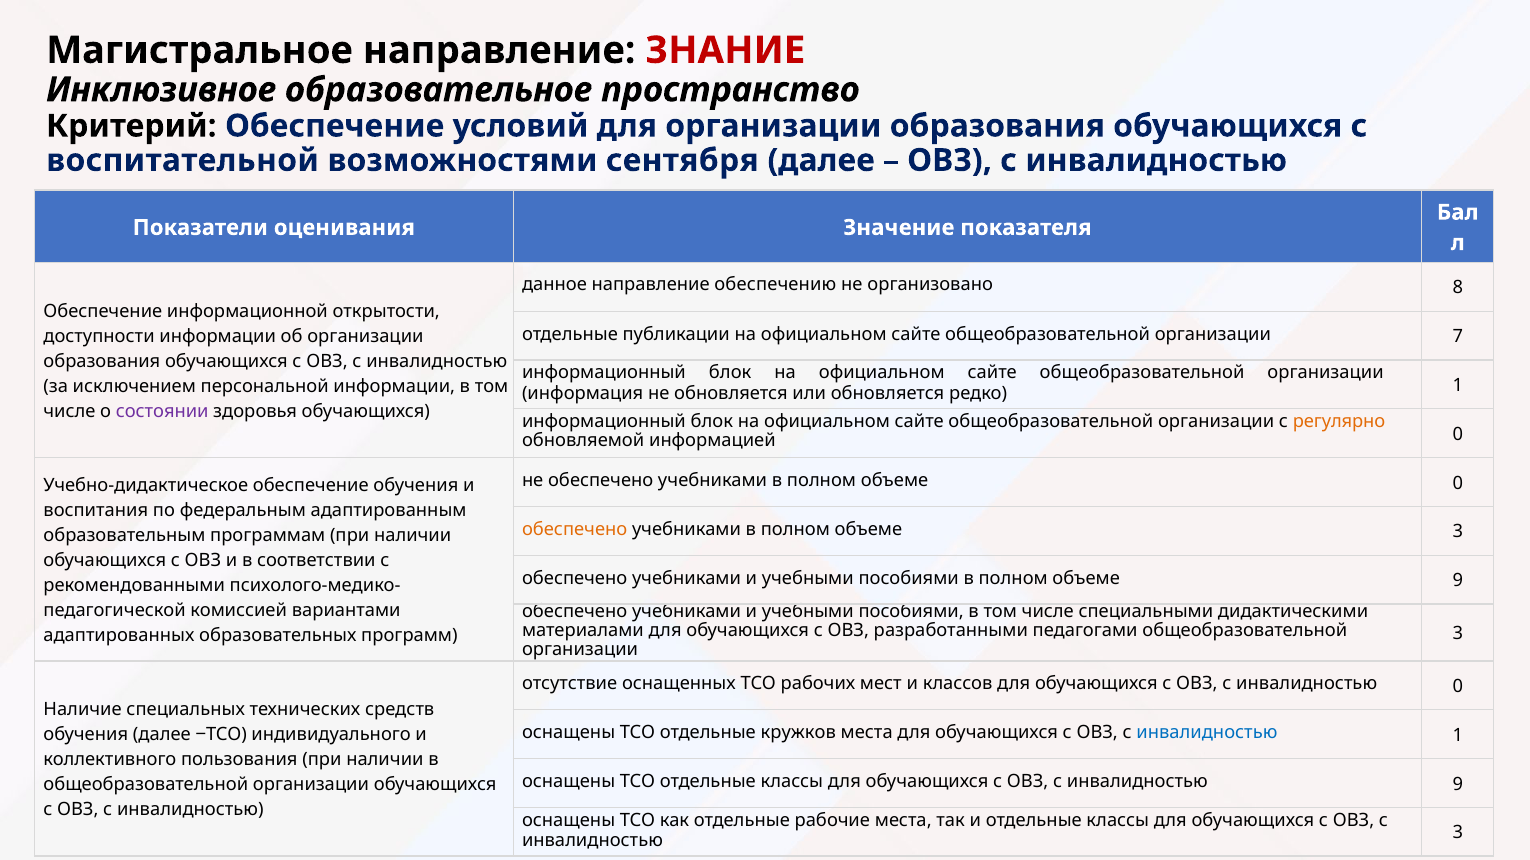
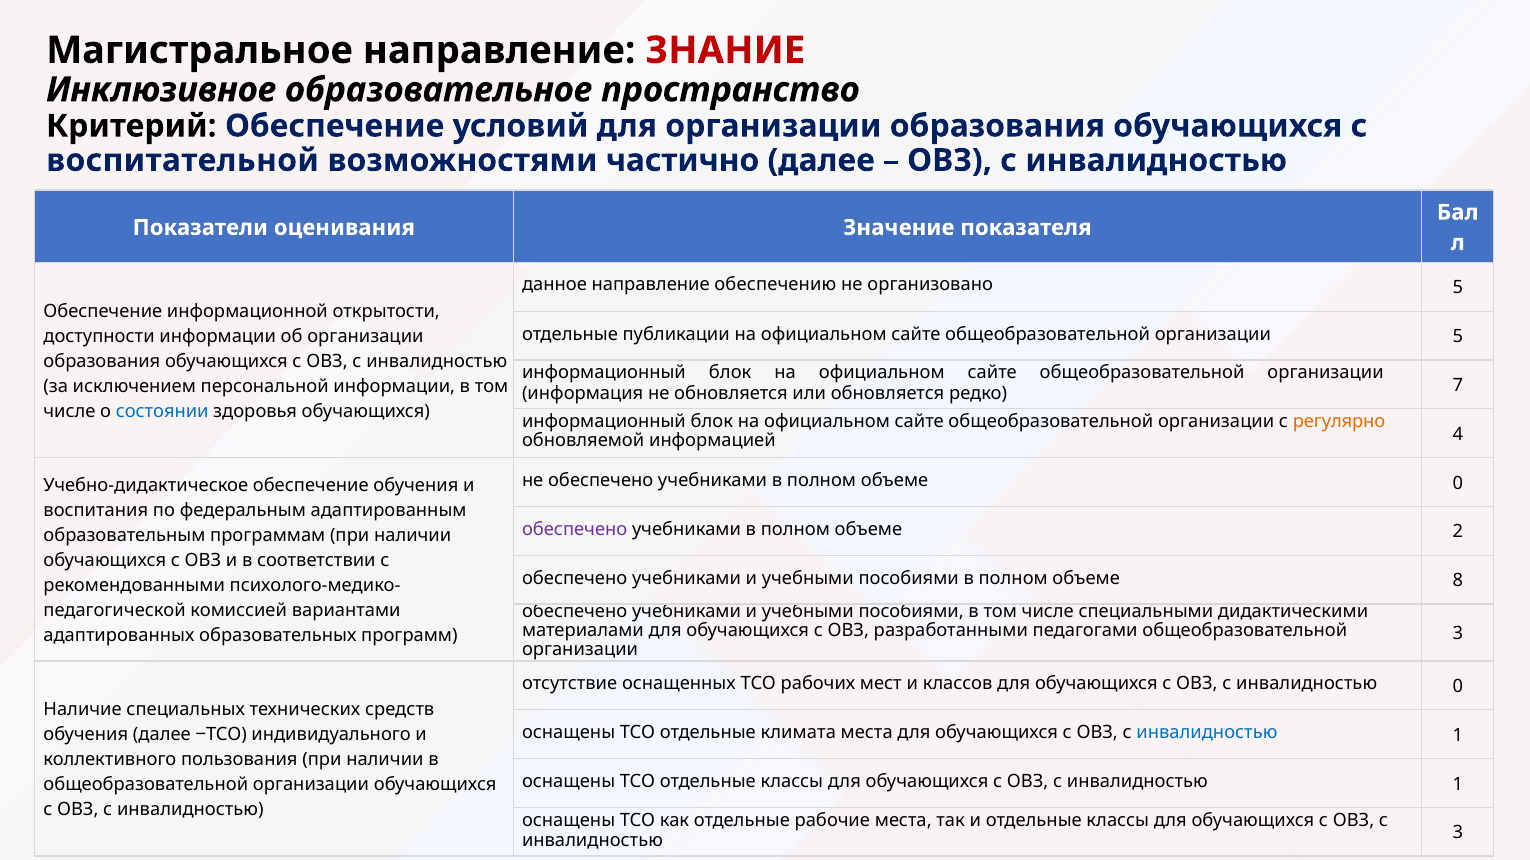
сентября: сентября -> частично
организовано 8: 8 -> 5
организации 7: 7 -> 5
редко 1: 1 -> 7
состоянии colour: purple -> blue
информацией 0: 0 -> 4
обеспечено at (575, 530) colour: orange -> purple
объеме 3: 3 -> 2
объеме 9: 9 -> 8
кружков: кружков -> климата
9 at (1458, 785): 9 -> 1
